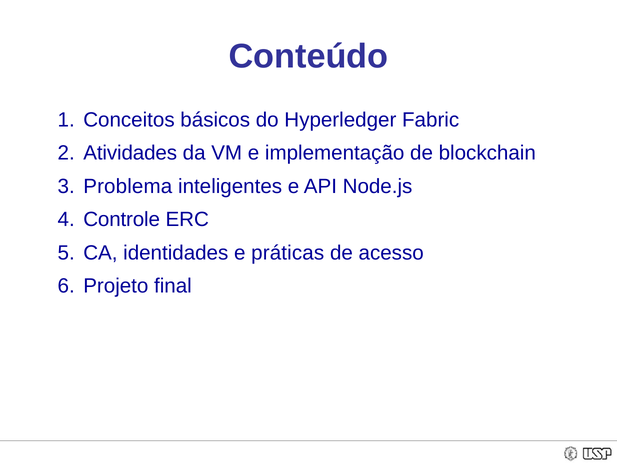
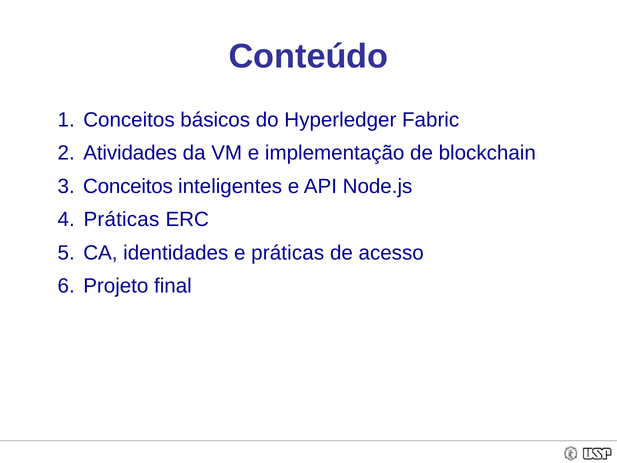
Problema at (128, 186): Problema -> Conceitos
Controle at (122, 219): Controle -> Práticas
